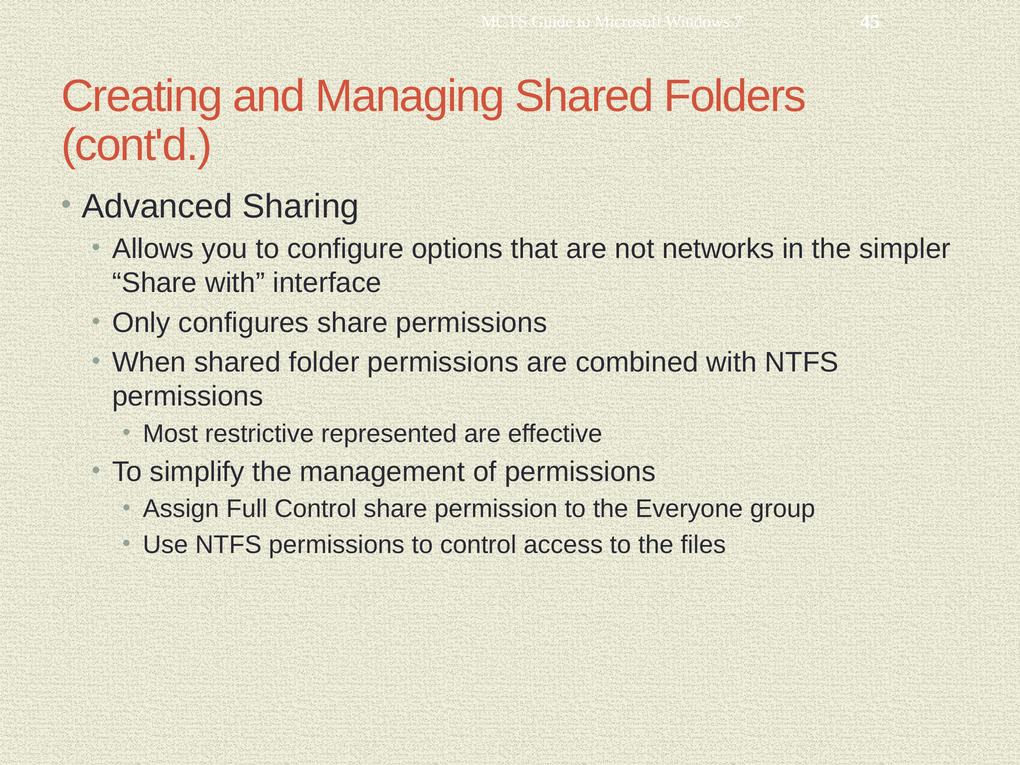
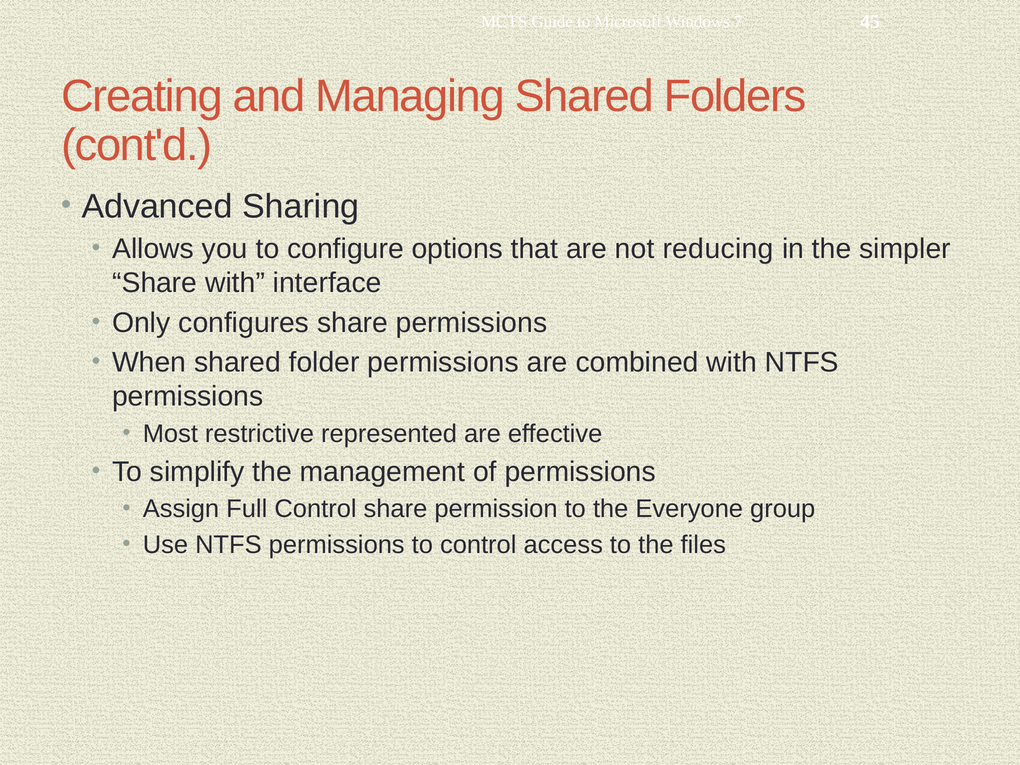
networks: networks -> reducing
